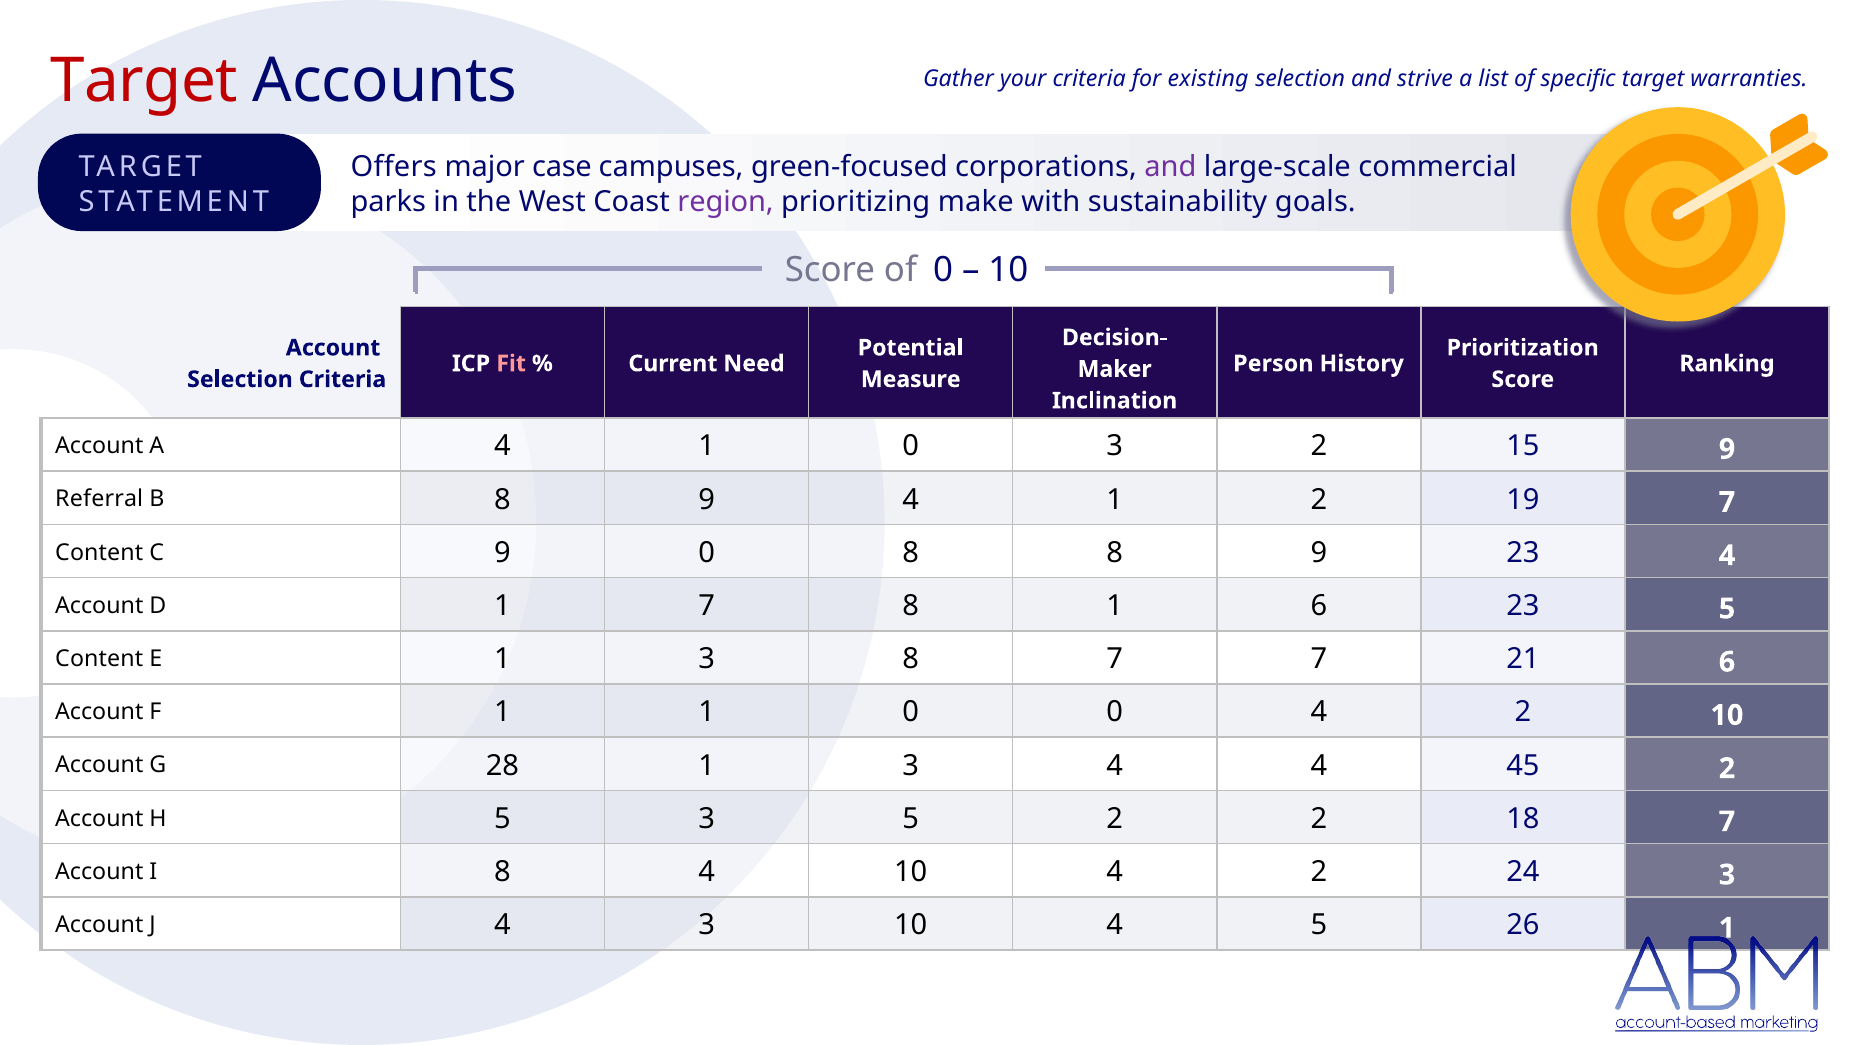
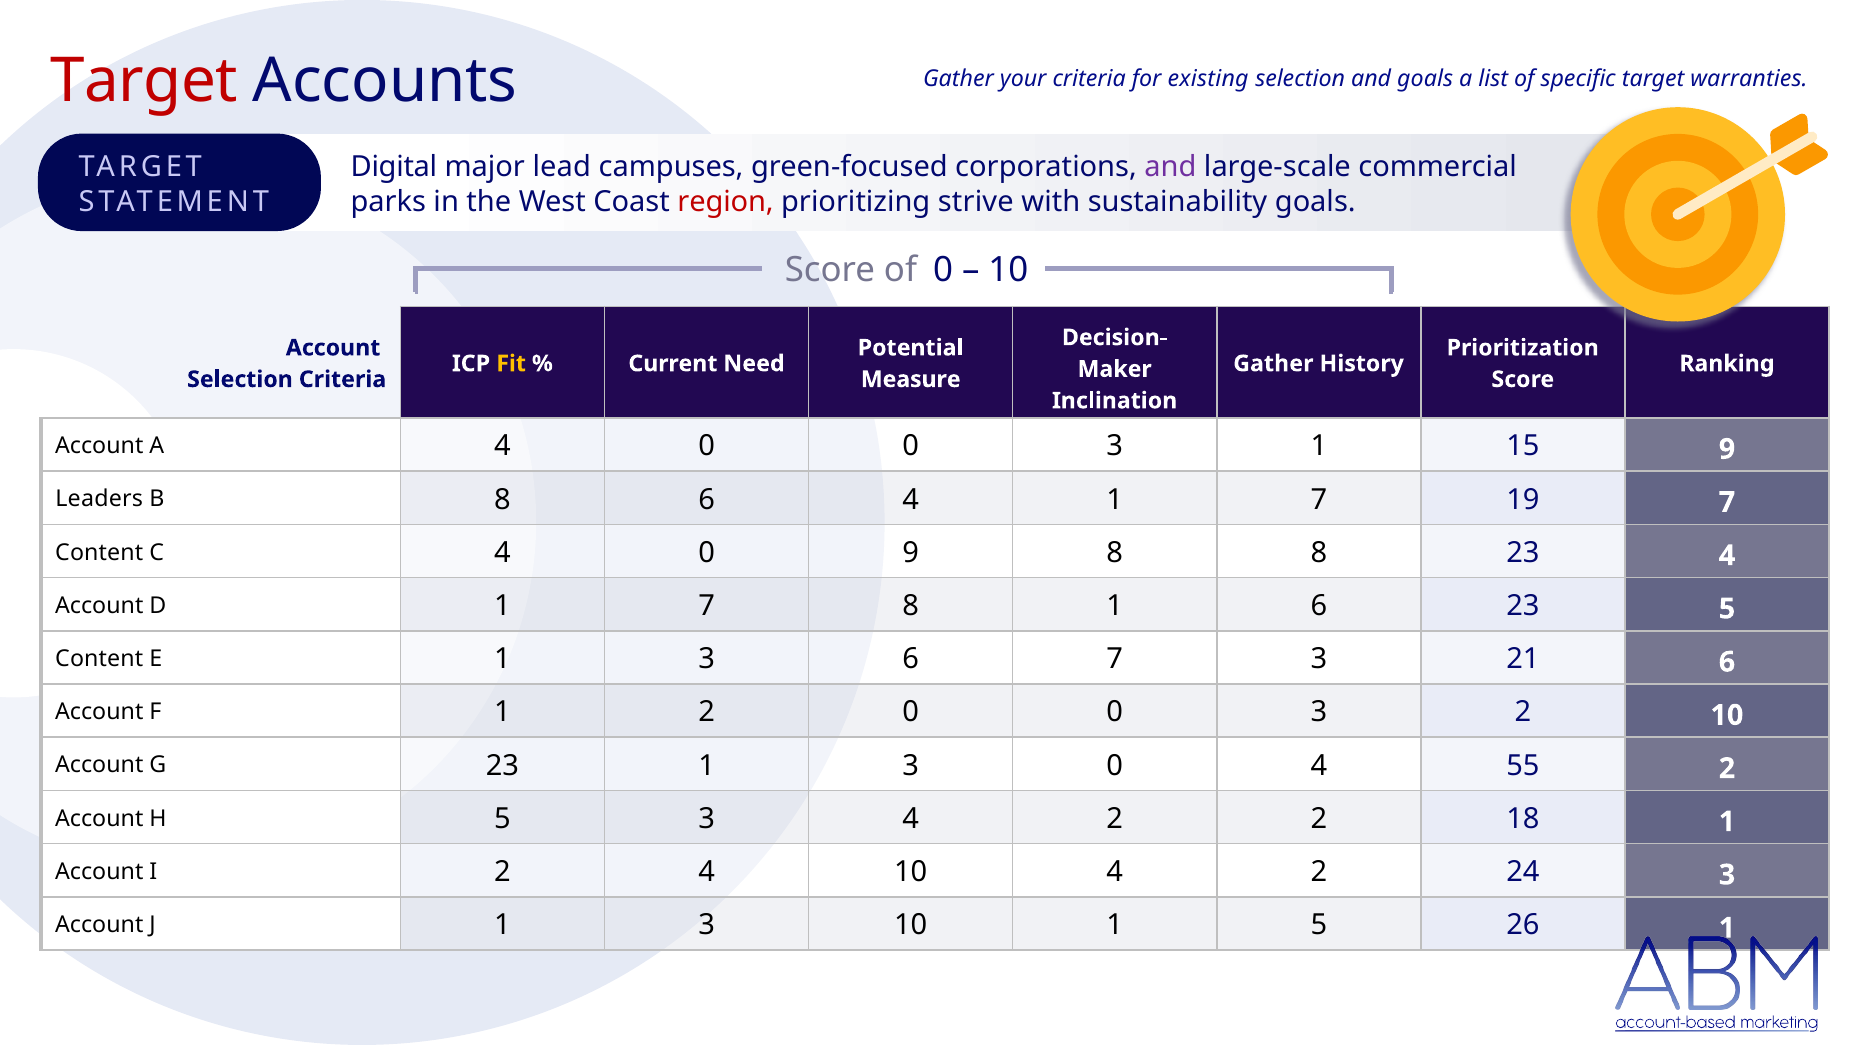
and strive: strive -> goals
Offers: Offers -> Digital
case: case -> lead
region colour: purple -> red
make: make -> strive
Fit colour: pink -> yellow
Person at (1273, 364): Person -> Gather
A 4 1: 1 -> 0
3 2: 2 -> 1
Referral: Referral -> Leaders
B 8 9: 9 -> 6
4 1 2: 2 -> 7
C 9: 9 -> 4
0 8: 8 -> 9
9 at (1319, 553): 9 -> 8
3 8: 8 -> 6
7 7: 7 -> 3
1 1: 1 -> 2
4 at (1319, 712): 4 -> 3
G 28: 28 -> 23
3 4: 4 -> 0
45: 45 -> 55
3 5: 5 -> 4
18 7: 7 -> 1
I 8: 8 -> 2
J 4: 4 -> 1
3 10 4: 4 -> 1
